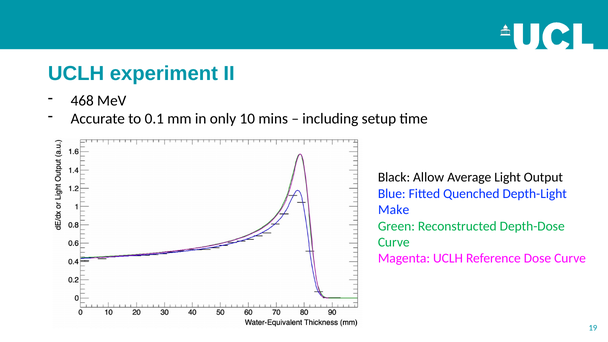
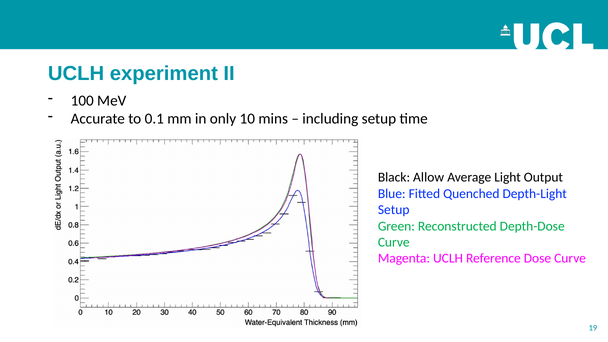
468: 468 -> 100
Make at (394, 210): Make -> Setup
